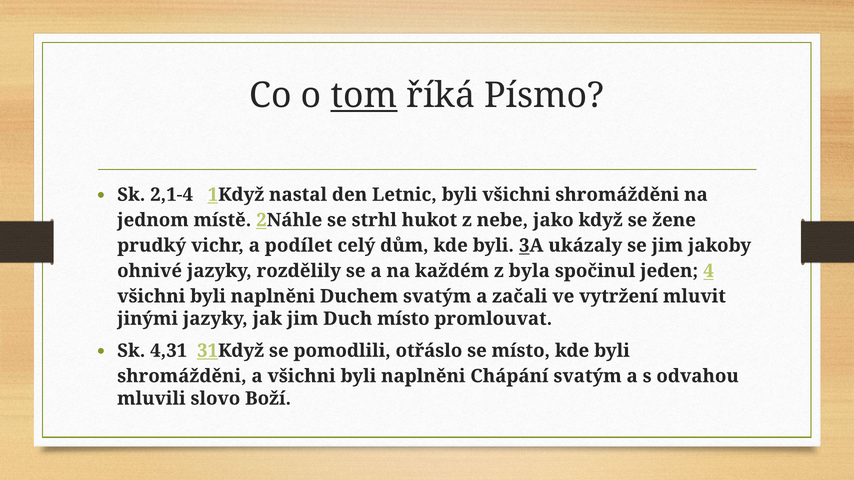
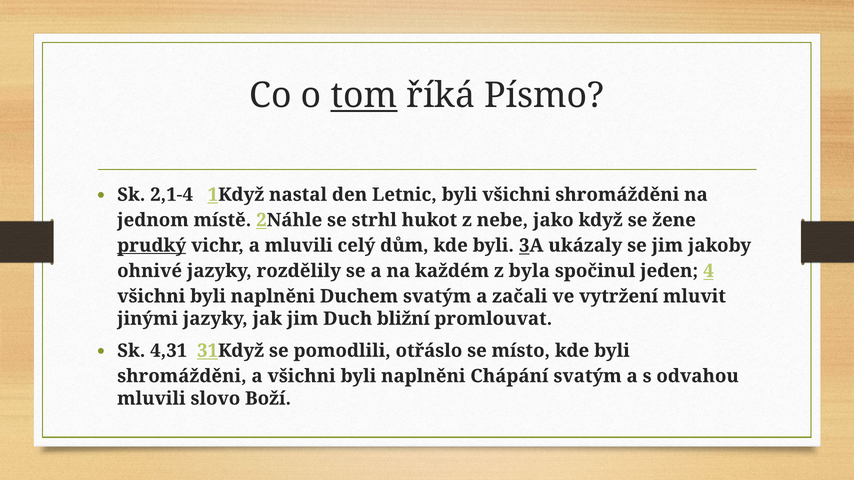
prudký underline: none -> present
a podílet: podílet -> mluvili
Duch místo: místo -> bližní
